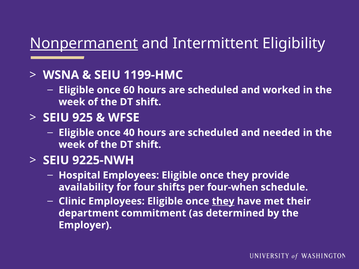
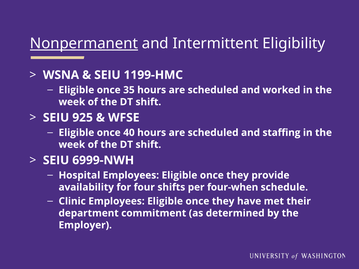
60: 60 -> 35
needed: needed -> staffing
9225-NWH: 9225-NWH -> 6999-NWH
they at (223, 201) underline: present -> none
